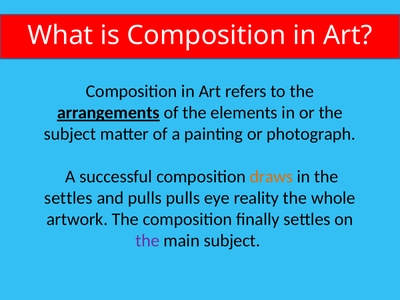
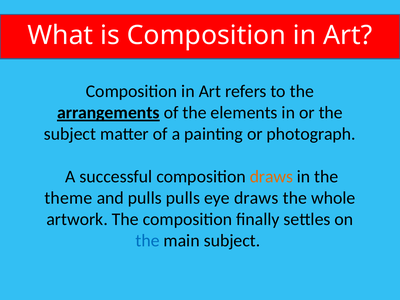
settles at (68, 198): settles -> theme
eye reality: reality -> draws
the at (147, 241) colour: purple -> blue
